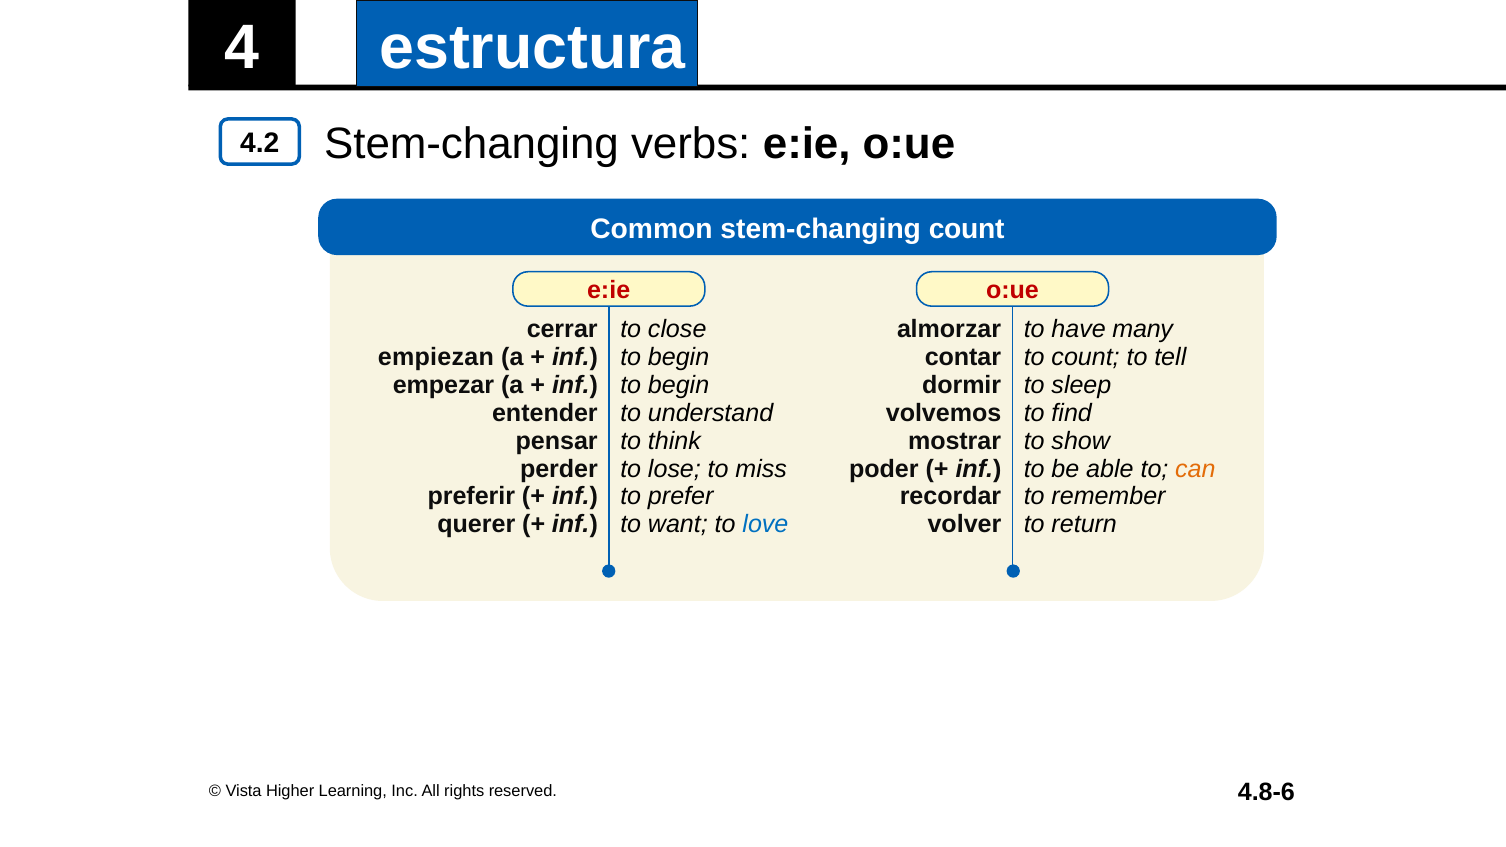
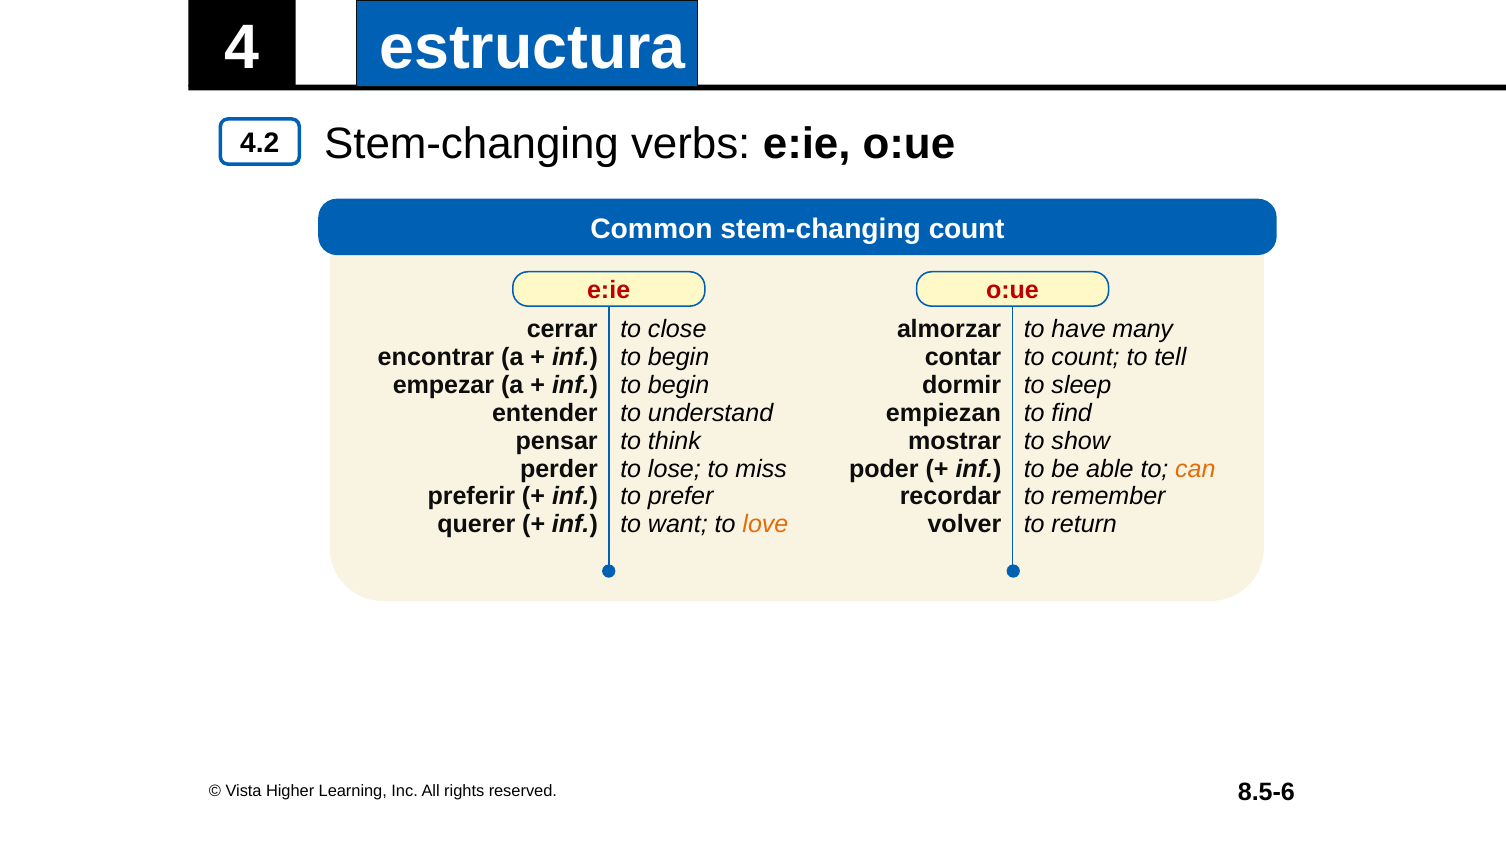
empiezan: empiezan -> encontrar
volvemos: volvemos -> empiezan
love colour: blue -> orange
4.8-6: 4.8-6 -> 8.5-6
